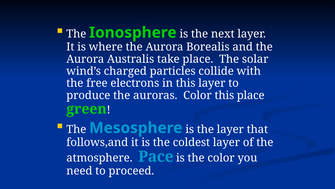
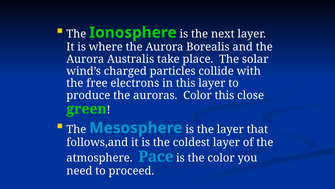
this place: place -> close
